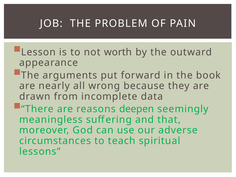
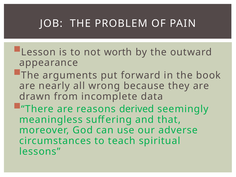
deepen: deepen -> derived
